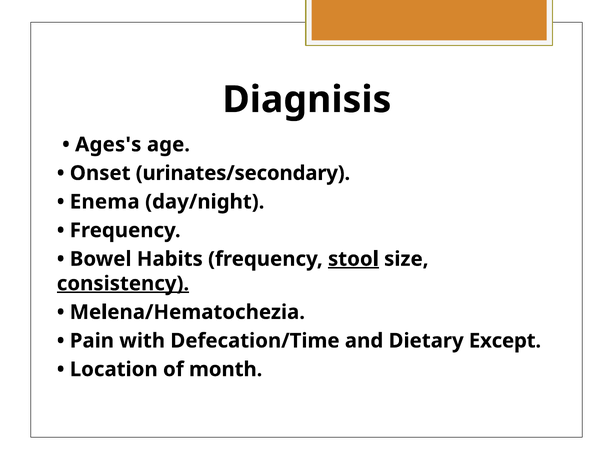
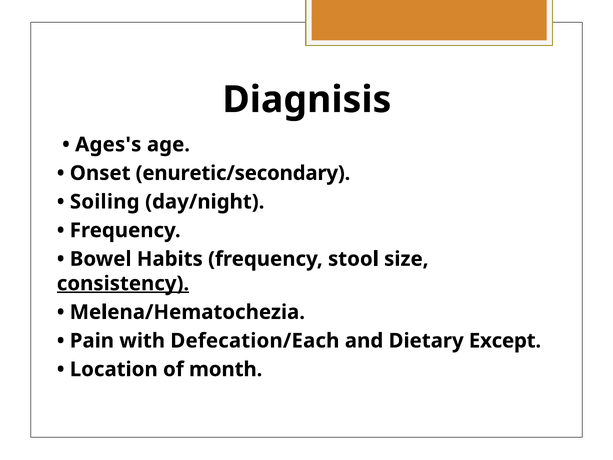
urinates/secondary: urinates/secondary -> enuretic/secondary
Enema: Enema -> Soiling
stool underline: present -> none
Defecation/Time: Defecation/Time -> Defecation/Each
